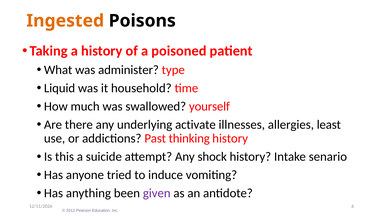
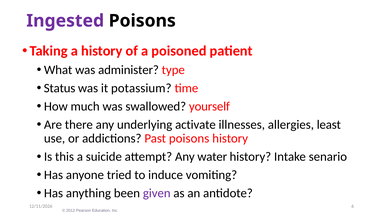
Ingested colour: orange -> purple
Liquid: Liquid -> Status
household: household -> potassium
Past thinking: thinking -> poisons
shock: shock -> water
